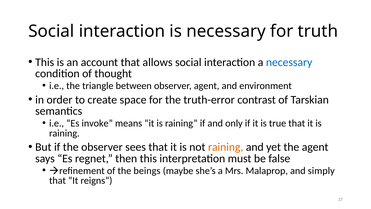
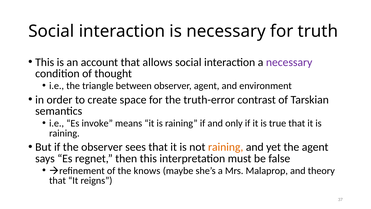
necessary at (289, 62) colour: blue -> purple
beings: beings -> knows
simply: simply -> theory
